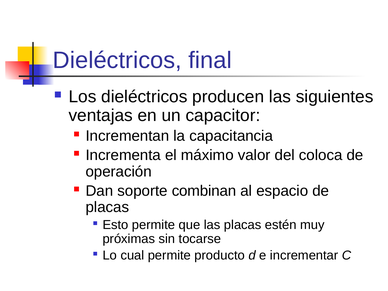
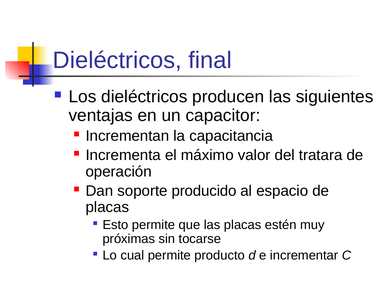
coloca: coloca -> tratara
combinan: combinan -> producido
